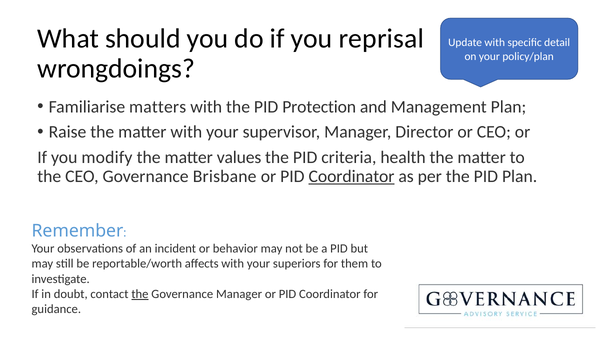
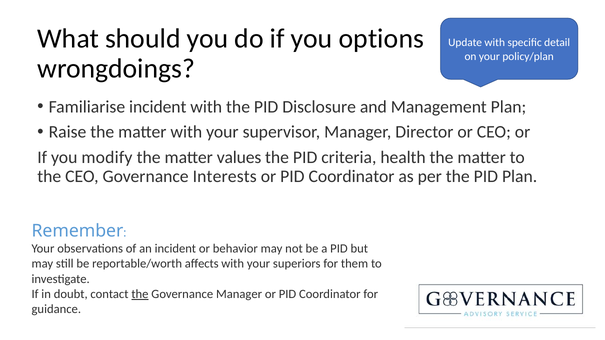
reprisal: reprisal -> options
Familiarise matters: matters -> incident
Protection: Protection -> Disclosure
Brisbane: Brisbane -> Interests
Coordinator at (352, 177) underline: present -> none
